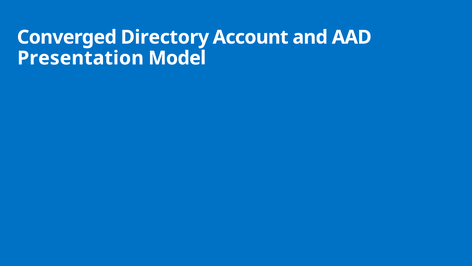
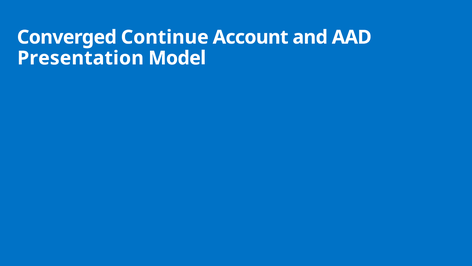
Directory: Directory -> Continue
